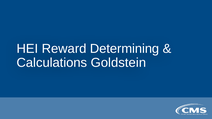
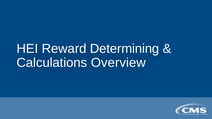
Goldstein: Goldstein -> Overview
